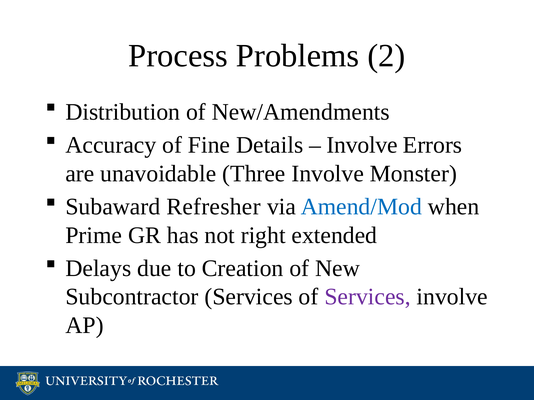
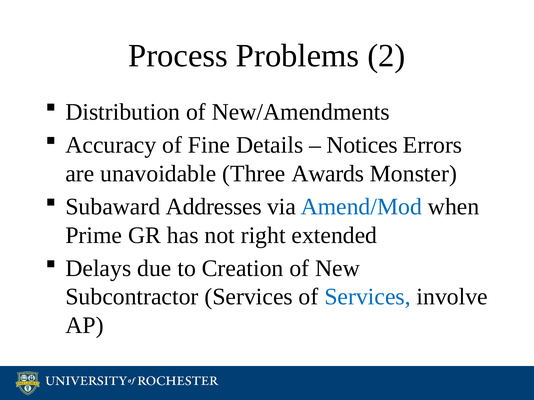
Involve at (362, 145): Involve -> Notices
Three Involve: Involve -> Awards
Refresher: Refresher -> Addresses
Services at (368, 297) colour: purple -> blue
